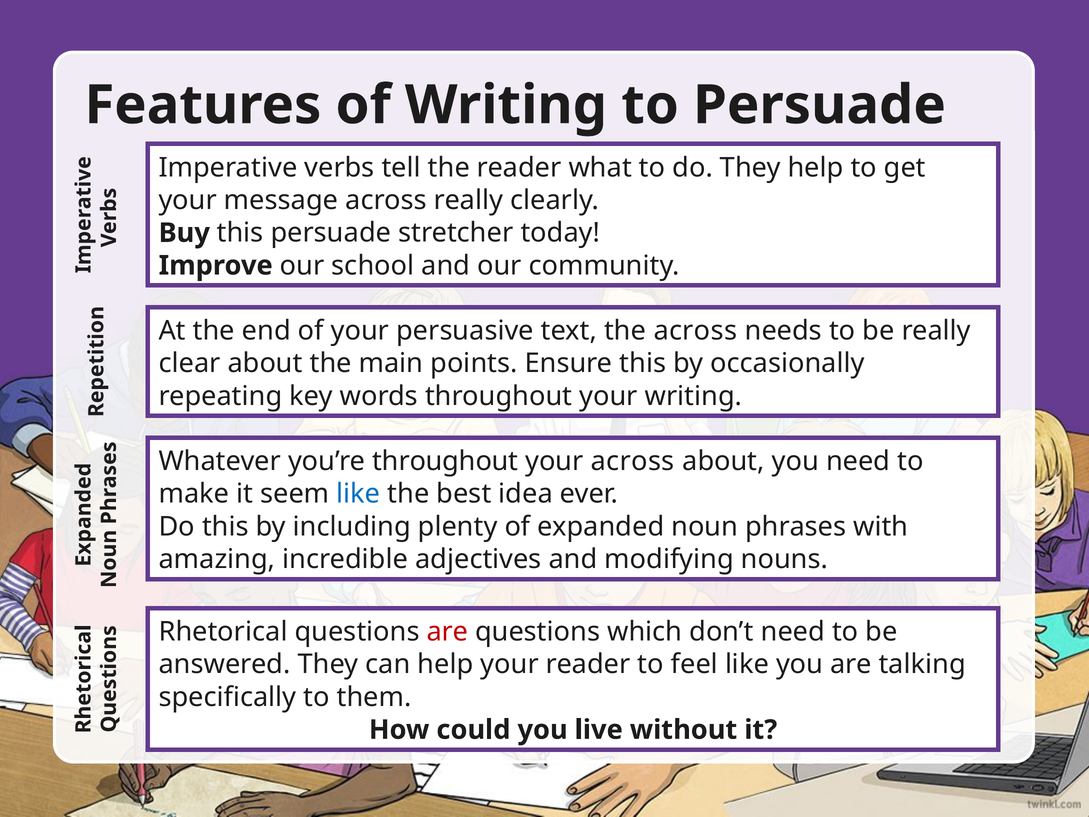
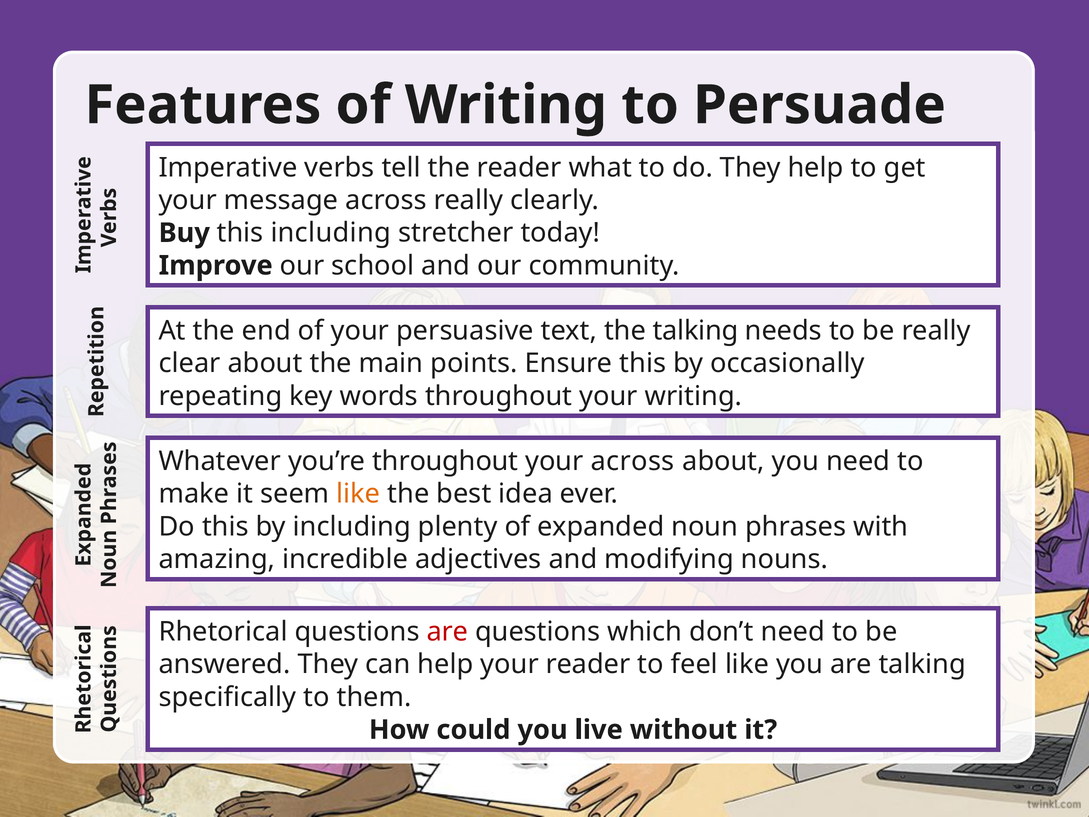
this persuade: persuade -> including
the across: across -> talking
like at (358, 494) colour: blue -> orange
